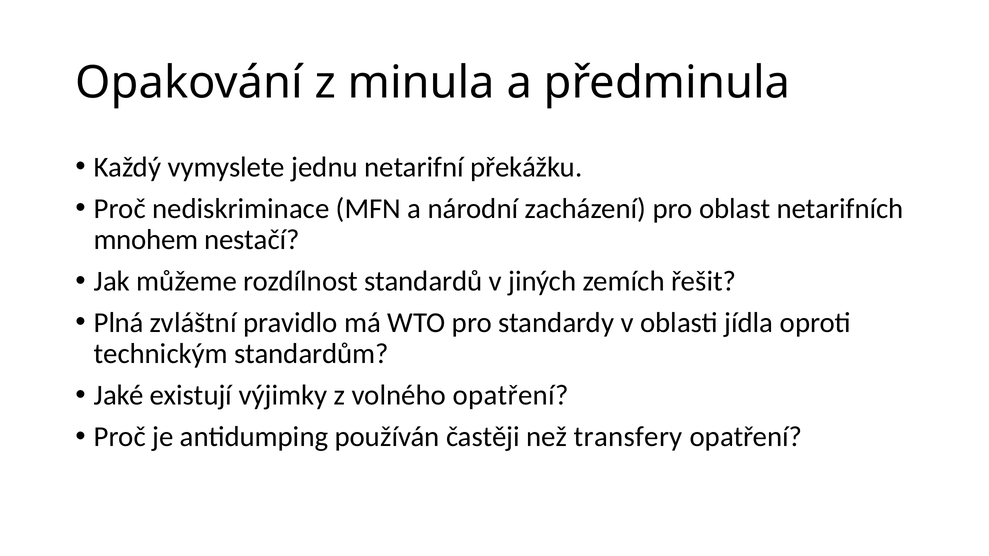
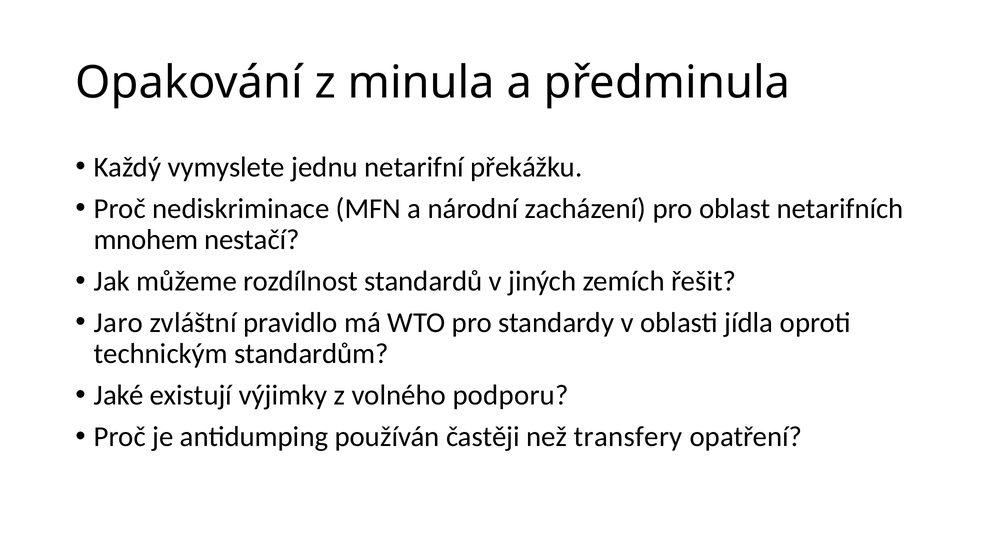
Plná: Plná -> Jaro
volného opatření: opatření -> podporu
